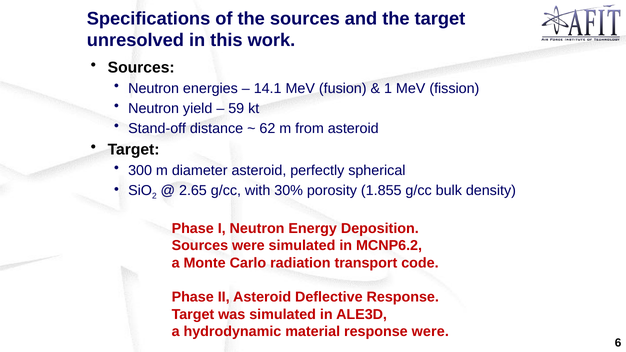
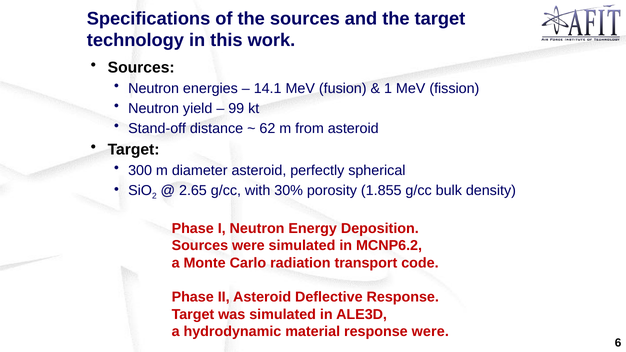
unresolved: unresolved -> technology
59: 59 -> 99
